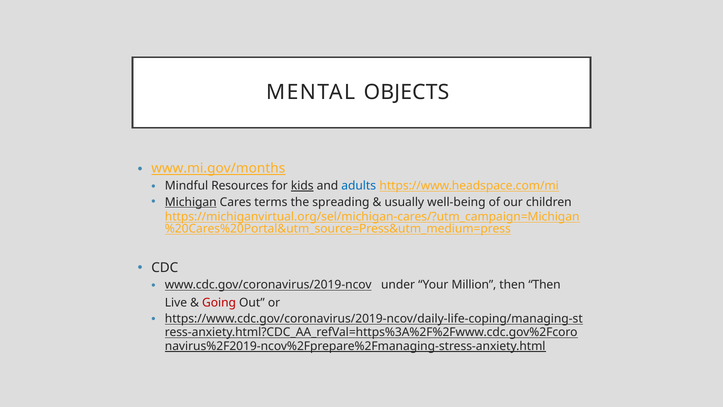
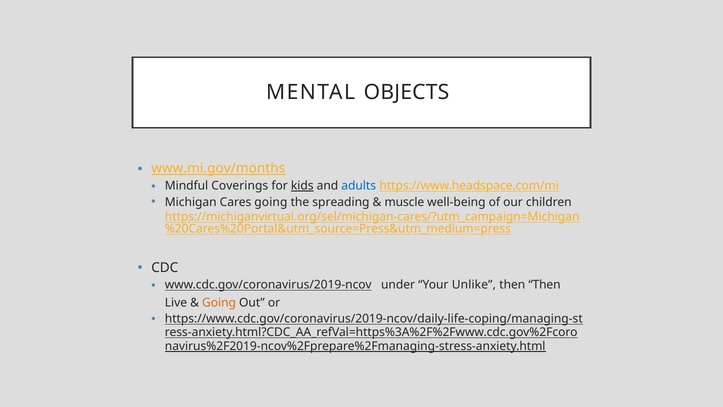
Resources: Resources -> Coverings
Michigan underline: present -> none
Cares terms: terms -> going
usually: usually -> muscle
Million: Million -> Unlike
Going at (219, 302) colour: red -> orange
